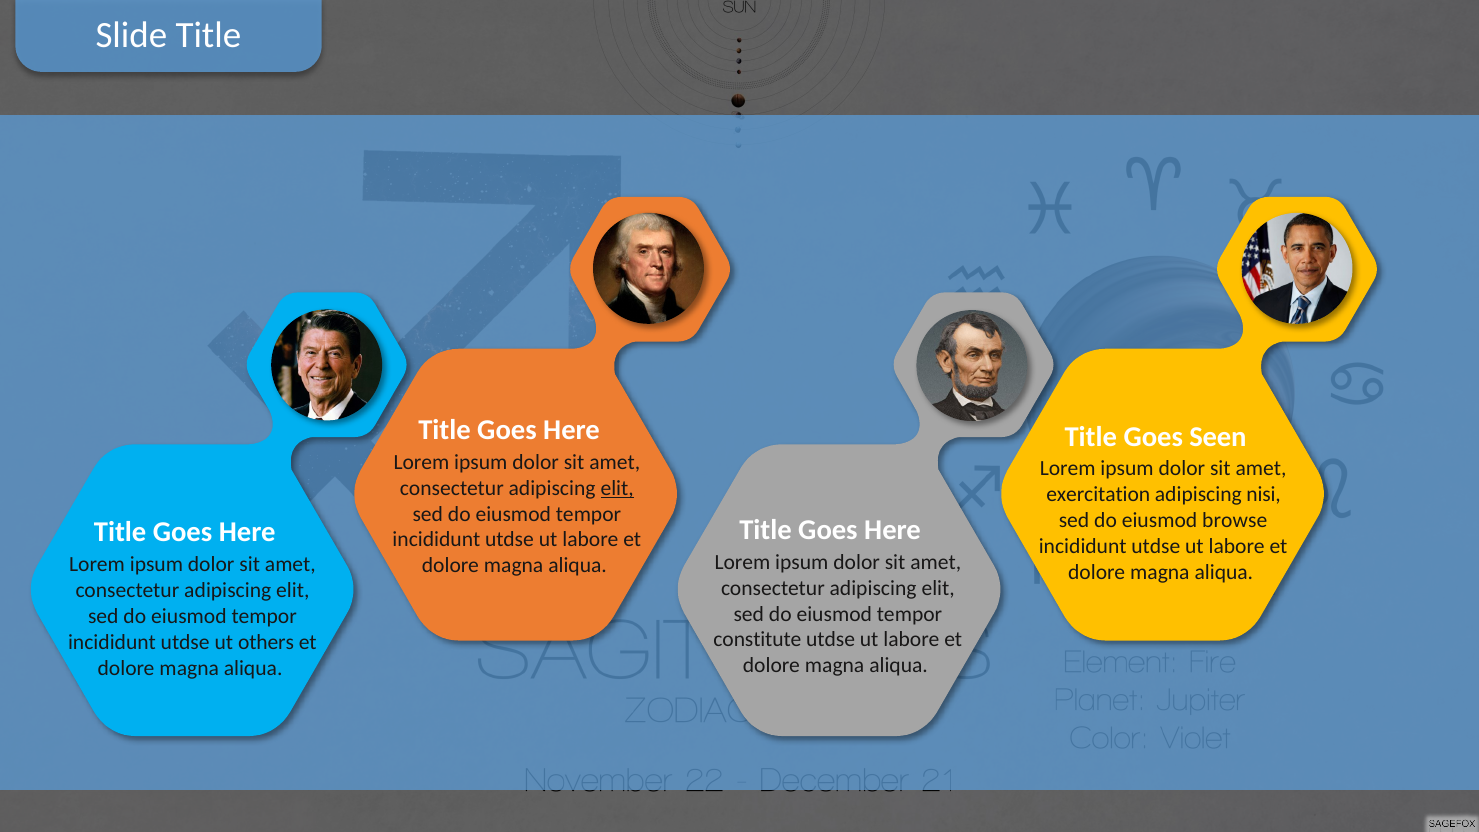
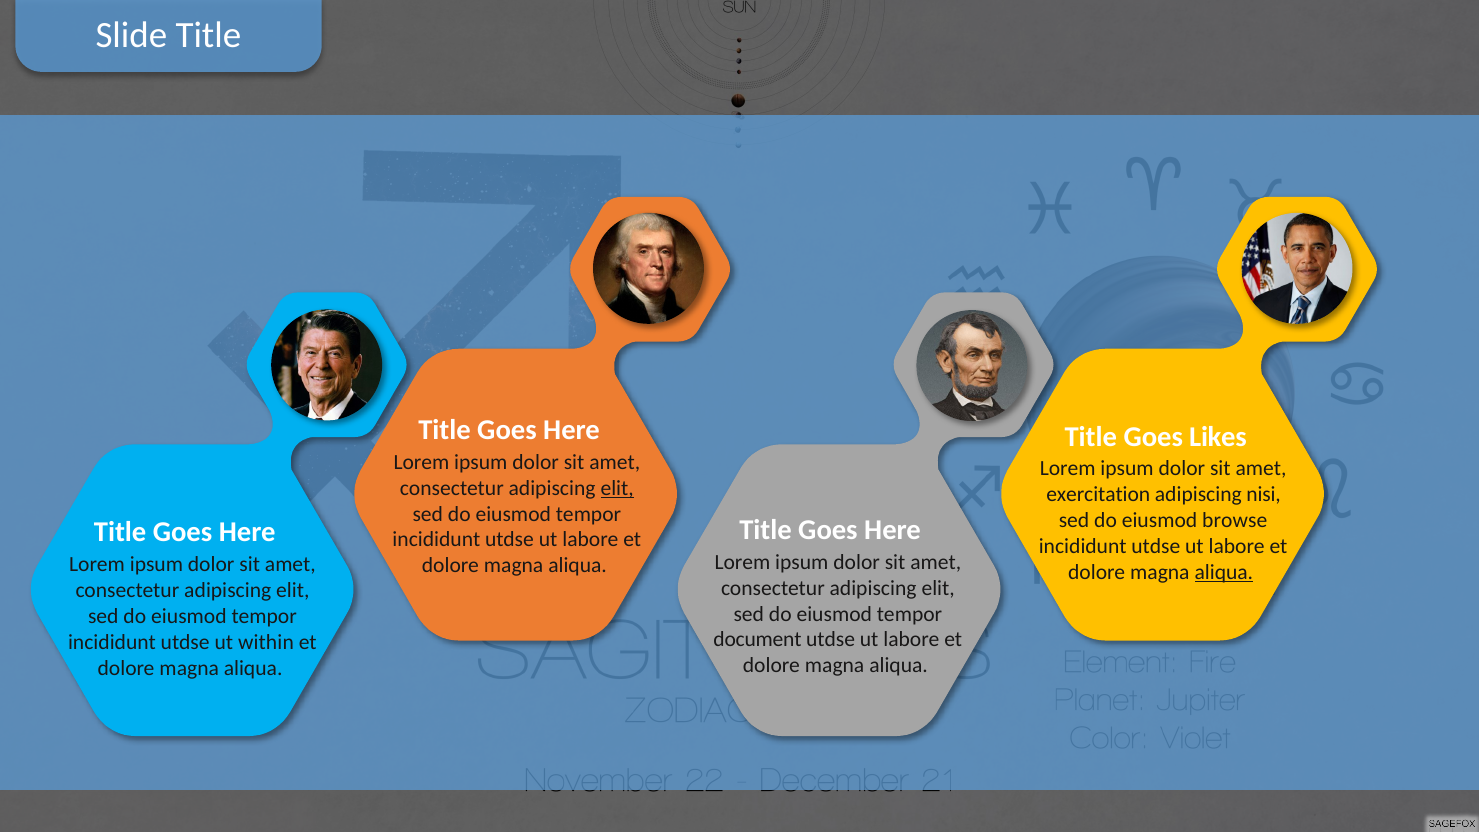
Seen: Seen -> Likes
aliqua at (1224, 572) underline: none -> present
constitute: constitute -> document
others: others -> within
